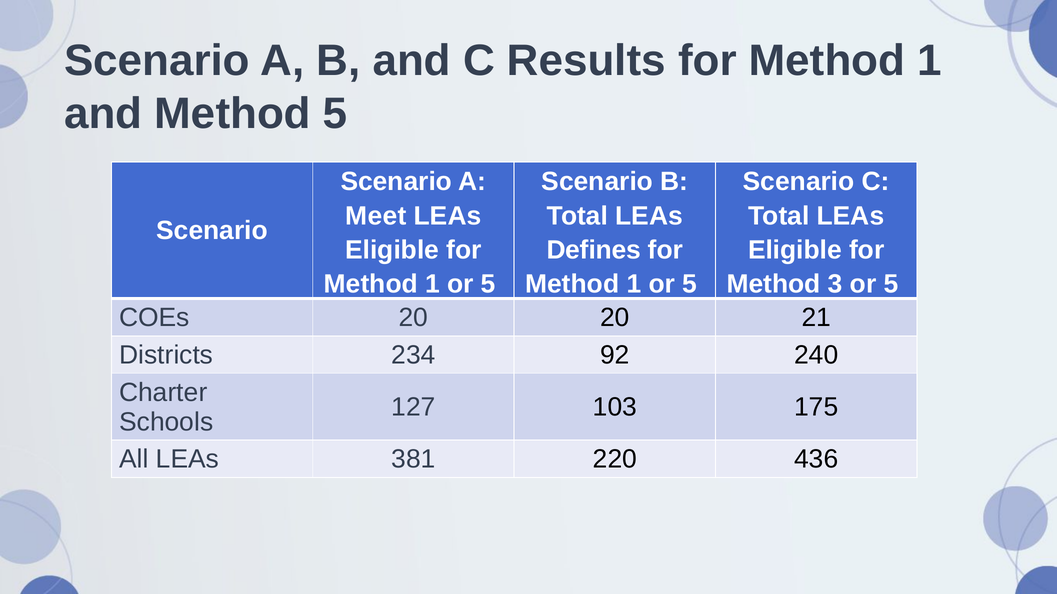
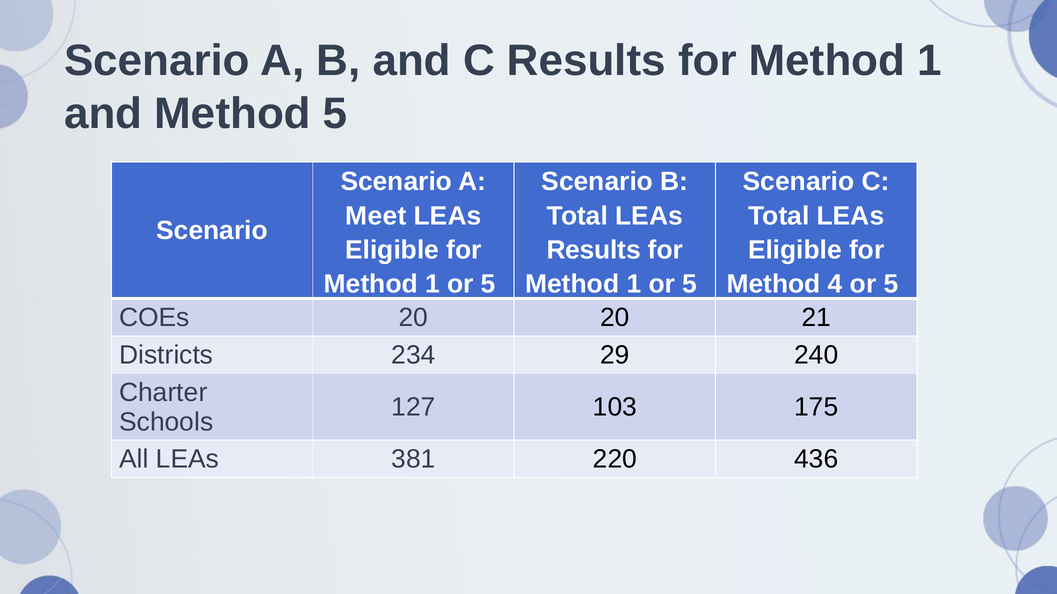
Defines at (594, 250): Defines -> Results
3: 3 -> 4
92: 92 -> 29
